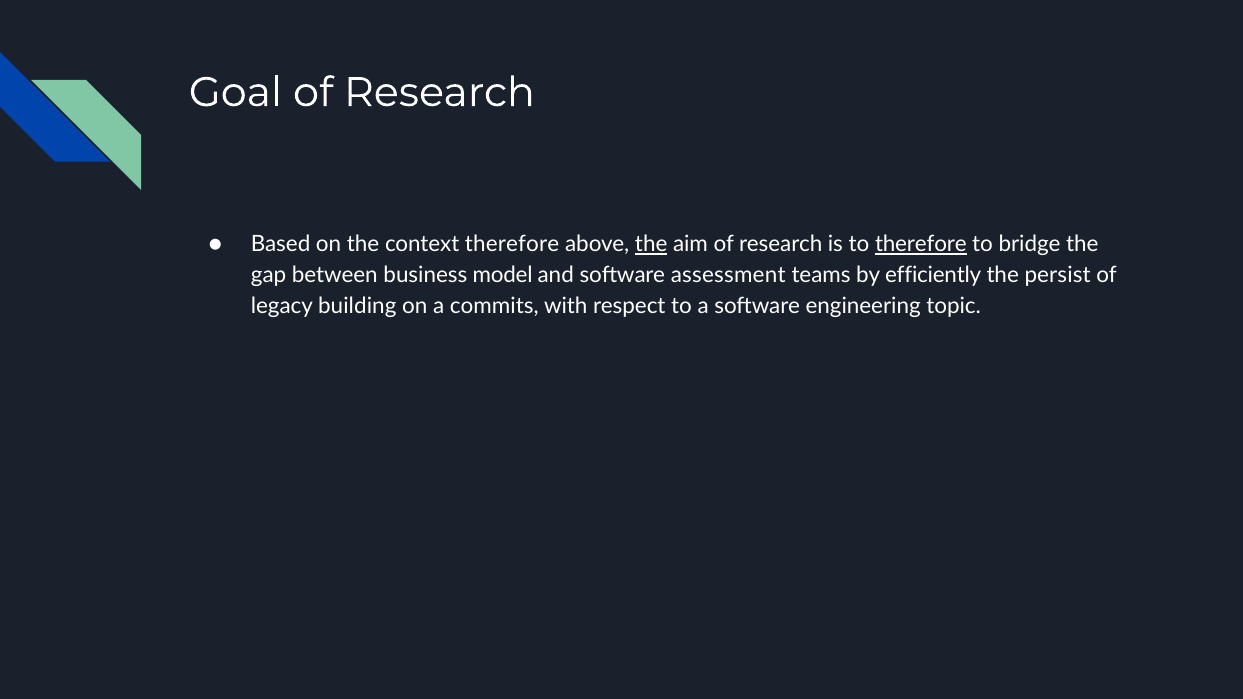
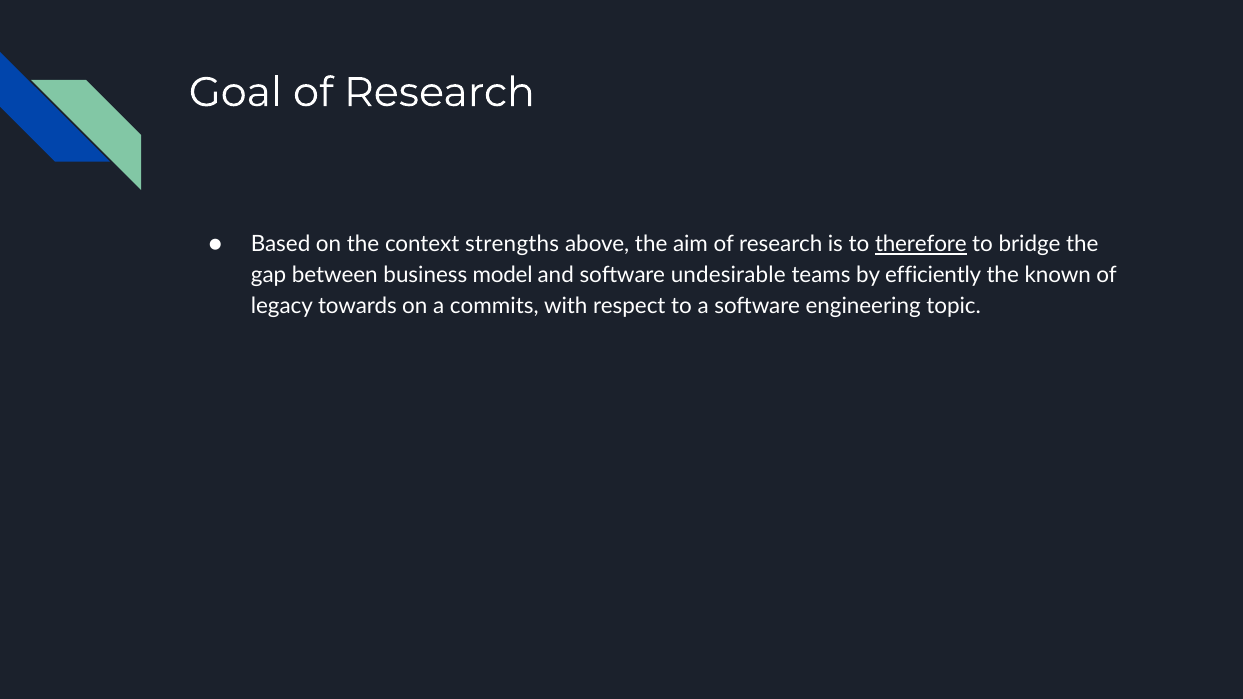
context therefore: therefore -> strengths
the at (651, 244) underline: present -> none
assessment: assessment -> undesirable
persist: persist -> known
building: building -> towards
